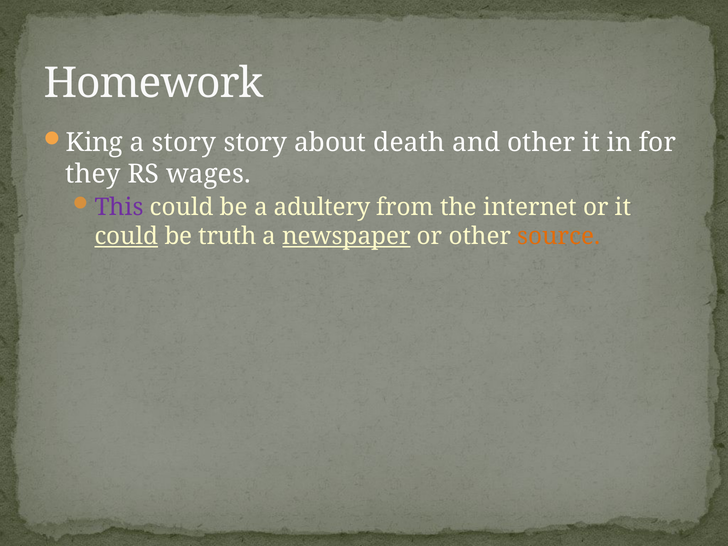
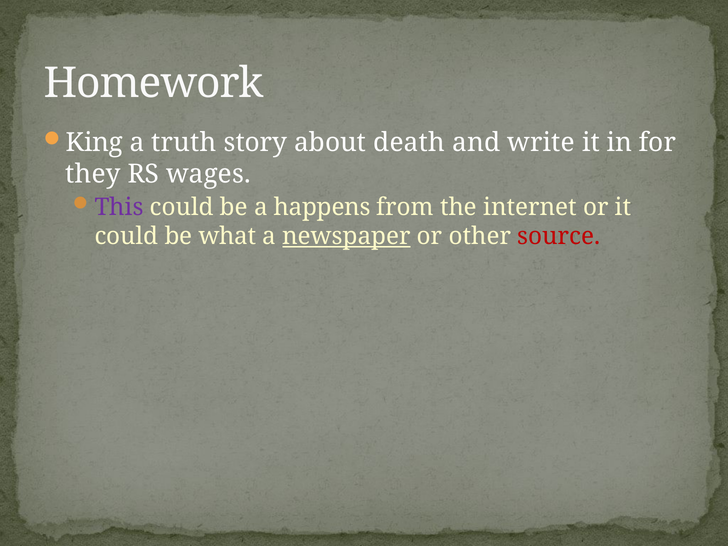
a story: story -> truth
and other: other -> write
adultery: adultery -> happens
could at (126, 236) underline: present -> none
truth: truth -> what
source colour: orange -> red
